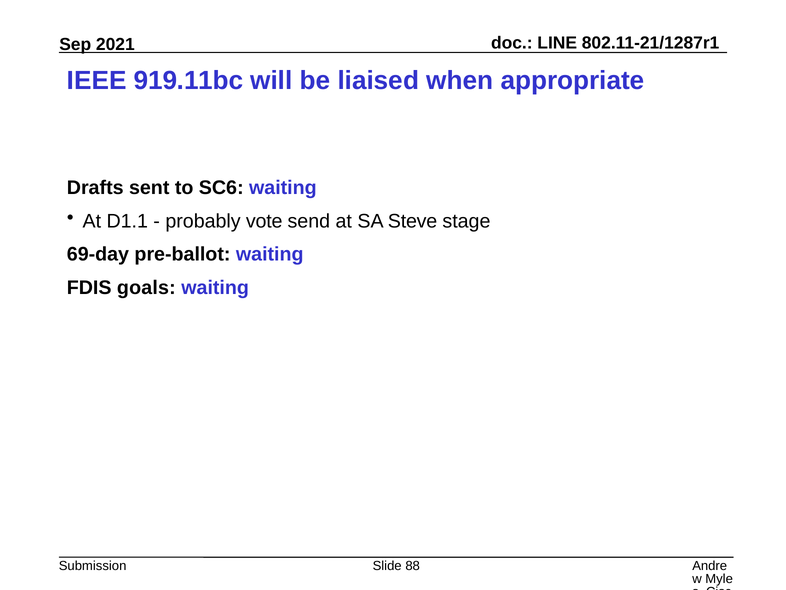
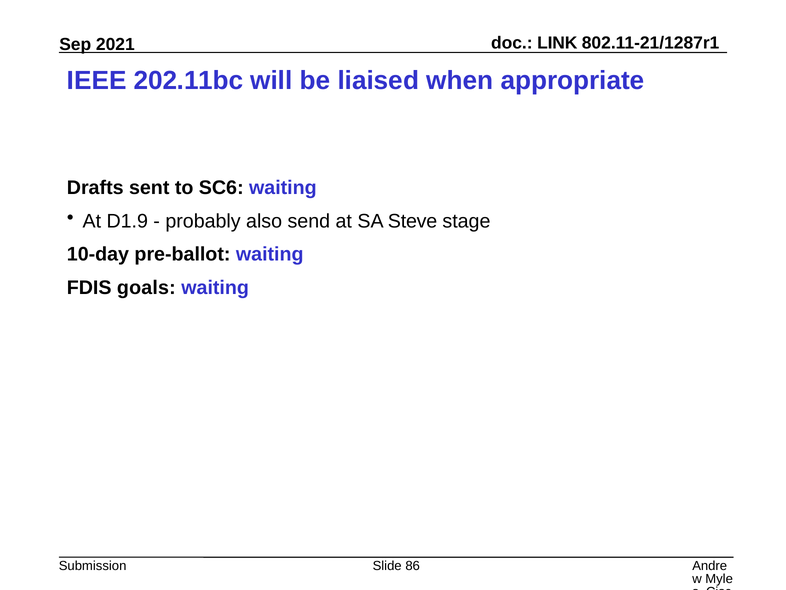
LINE: LINE -> LINK
919.11bc: 919.11bc -> 202.11bc
D1.1: D1.1 -> D1.9
vote: vote -> also
69-day: 69-day -> 10-day
88: 88 -> 86
